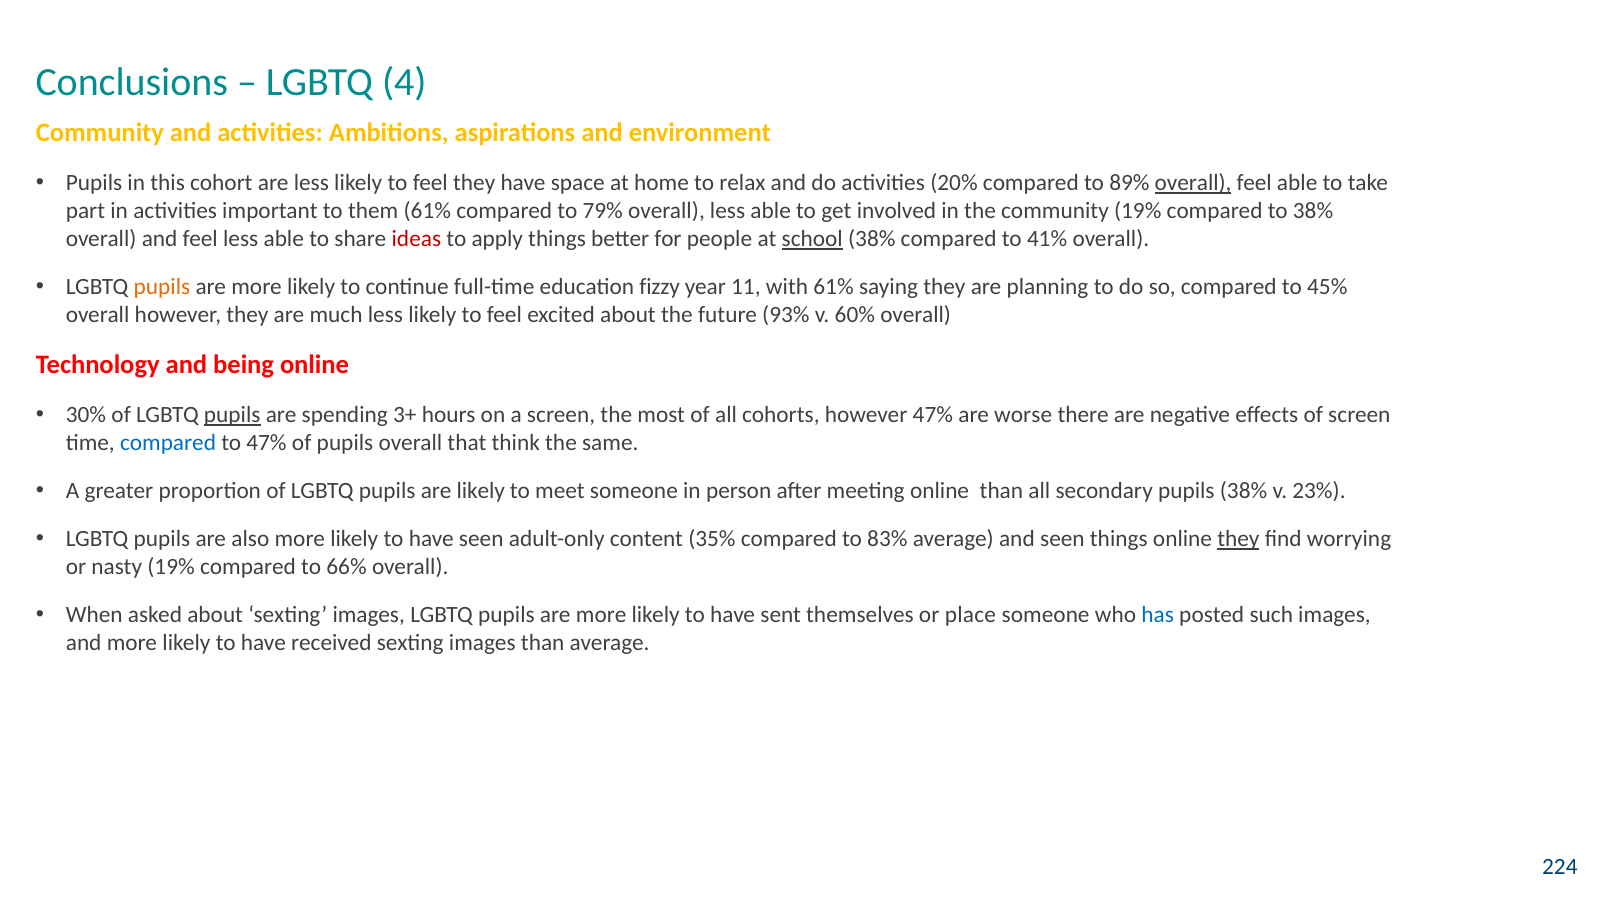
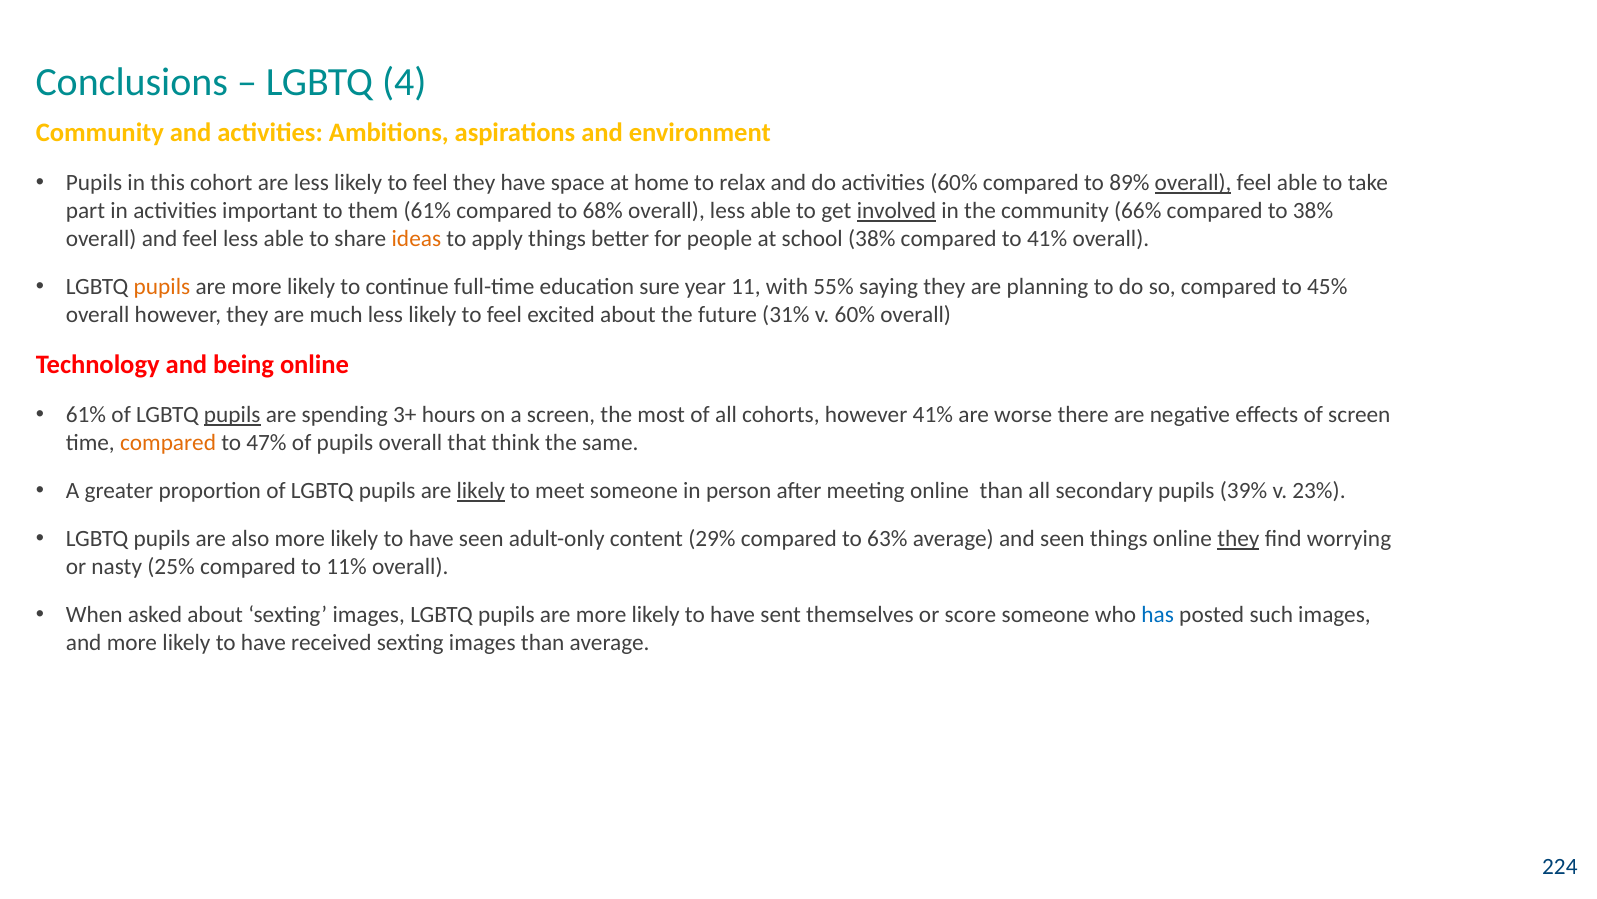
activities 20%: 20% -> 60%
79%: 79% -> 68%
involved underline: none -> present
community 19%: 19% -> 66%
ideas colour: red -> orange
school underline: present -> none
fizzy: fizzy -> sure
with 61%: 61% -> 55%
93%: 93% -> 31%
30% at (86, 414): 30% -> 61%
however 47%: 47% -> 41%
compared at (168, 442) colour: blue -> orange
likely at (481, 490) underline: none -> present
pupils 38%: 38% -> 39%
35%: 35% -> 29%
83%: 83% -> 63%
nasty 19%: 19% -> 25%
66%: 66% -> 11%
place: place -> score
